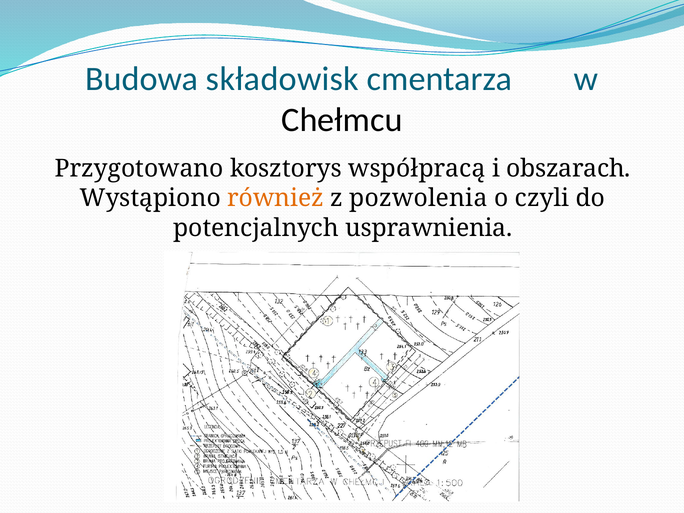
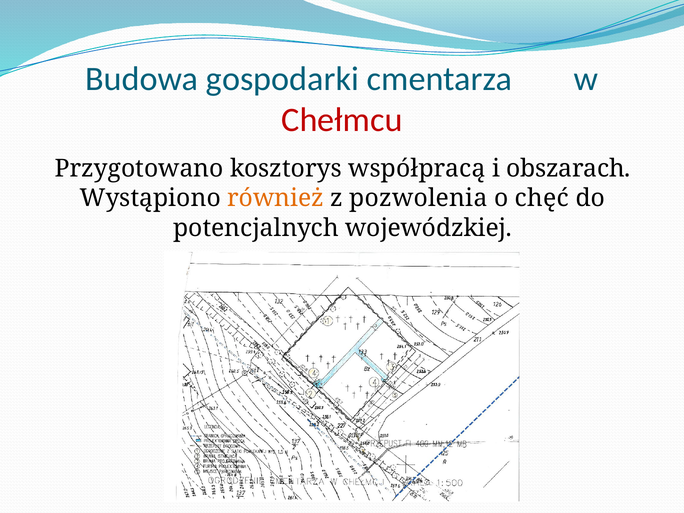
składowisk: składowisk -> gospodarki
Chełmcu colour: black -> red
czyli: czyli -> chęć
usprawnienia: usprawnienia -> wojewódzkiej
